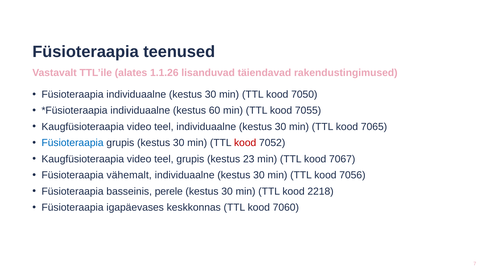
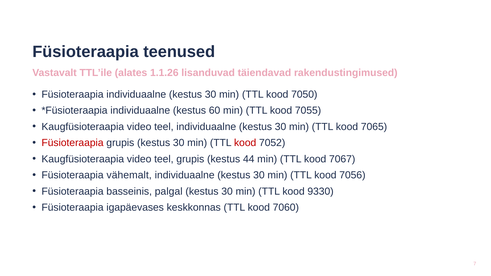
Füsioteraapia at (73, 143) colour: blue -> red
23: 23 -> 44
perele: perele -> palgal
2218: 2218 -> 9330
